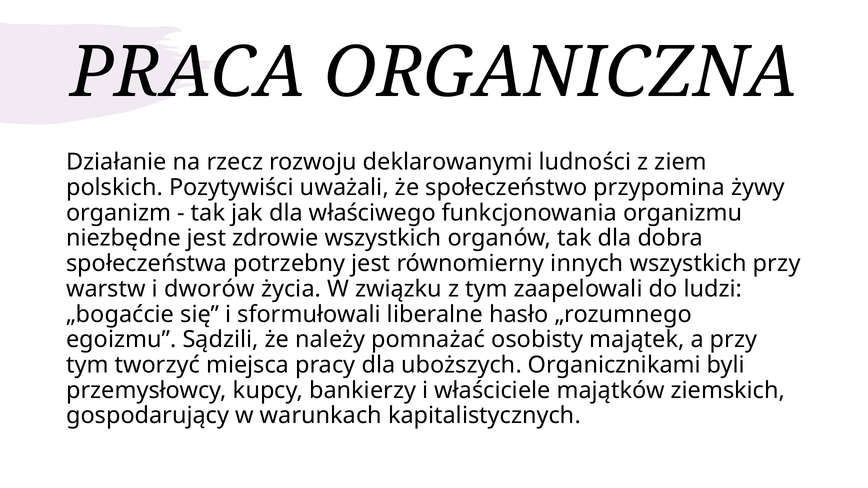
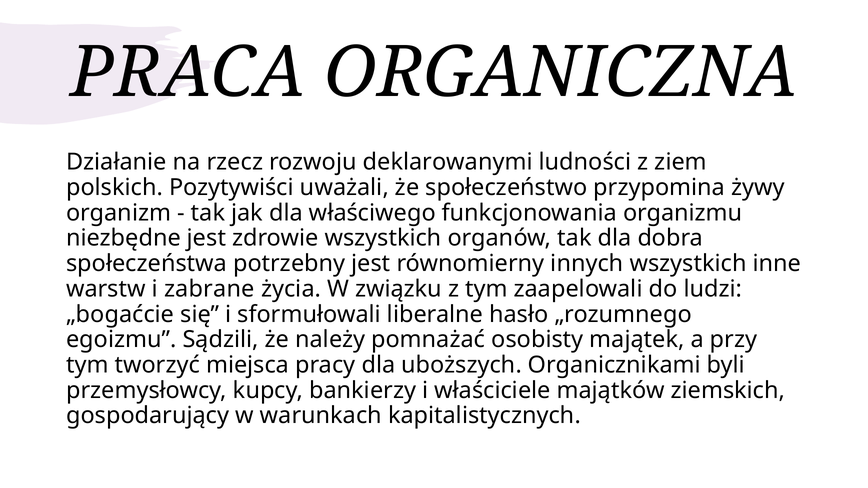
wszystkich przy: przy -> inne
dworów: dworów -> zabrane
